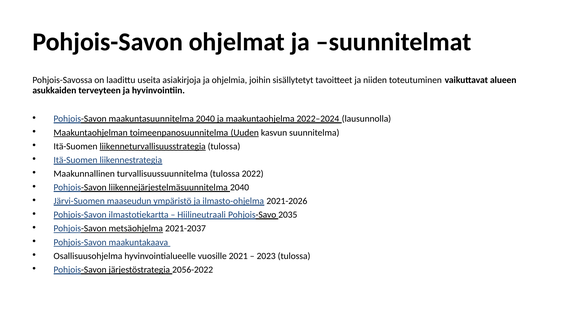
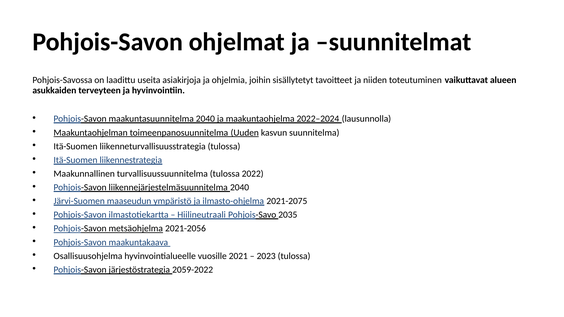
liikenneturvallisuusstrategia underline: present -> none
2021-2026: 2021-2026 -> 2021-2075
2021-2037: 2021-2037 -> 2021-2056
2056-2022: 2056-2022 -> 2059-2022
